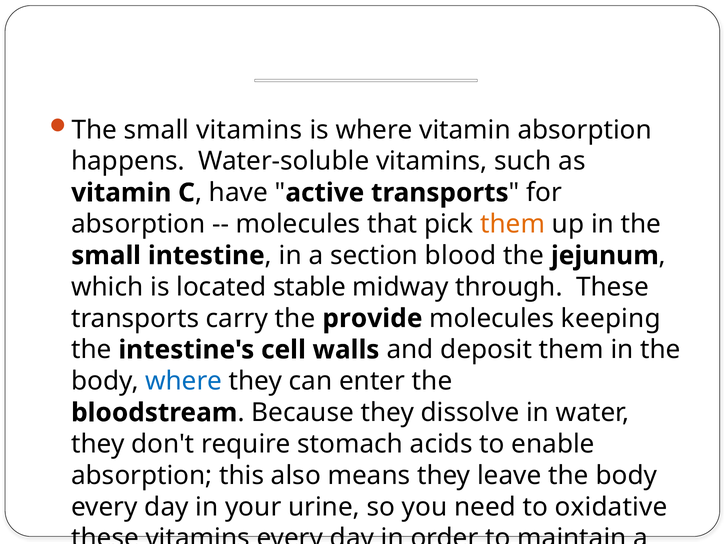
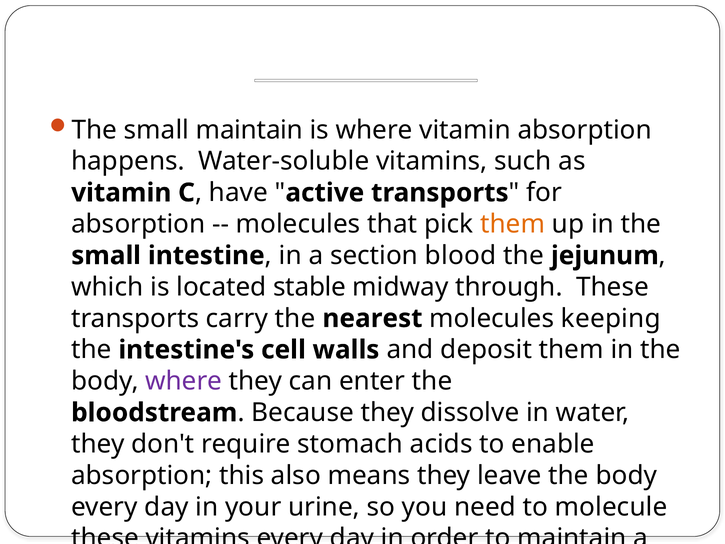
small vitamins: vitamins -> maintain
provide: provide -> nearest
where at (184, 381) colour: blue -> purple
oxidative: oxidative -> molecule
